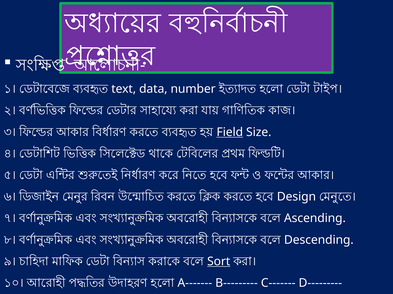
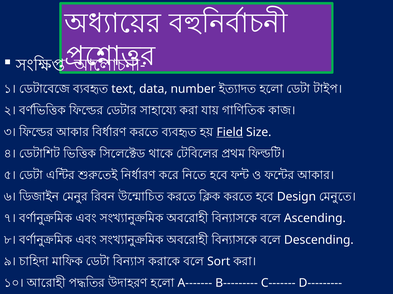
Sort underline: present -> none
